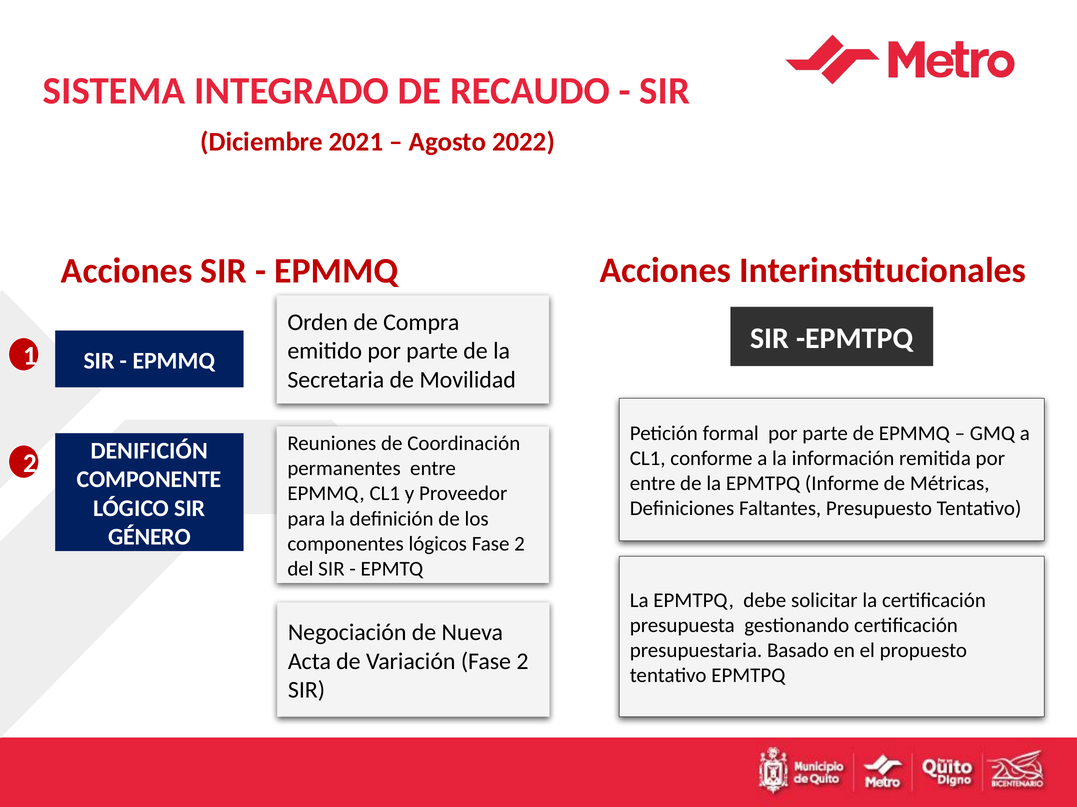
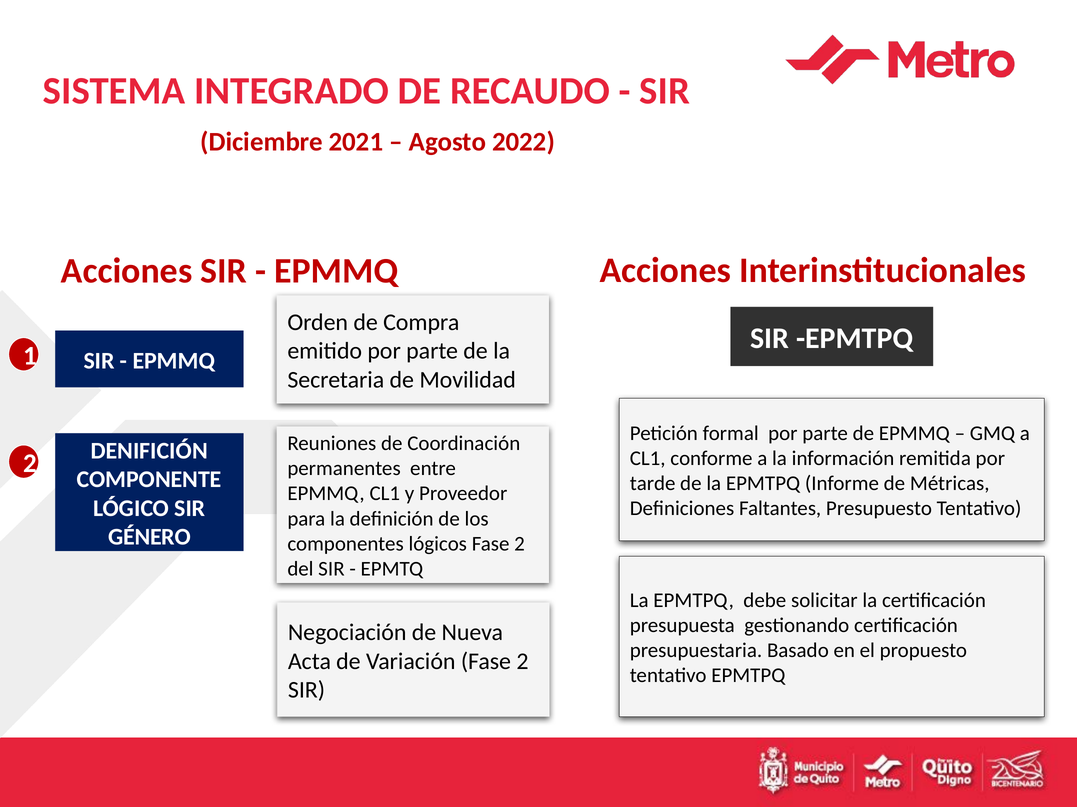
entre at (653, 484): entre -> tarde
